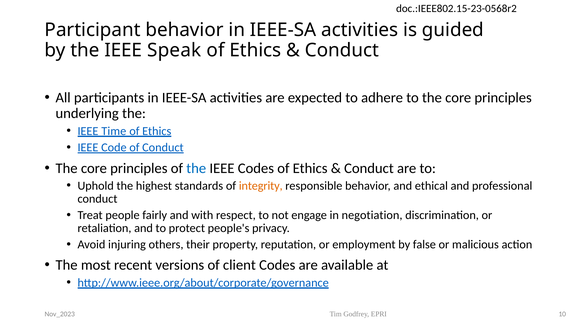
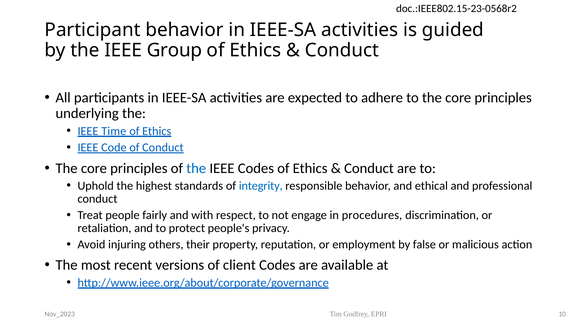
Speak: Speak -> Group
integrity colour: orange -> blue
negotiation: negotiation -> procedures
